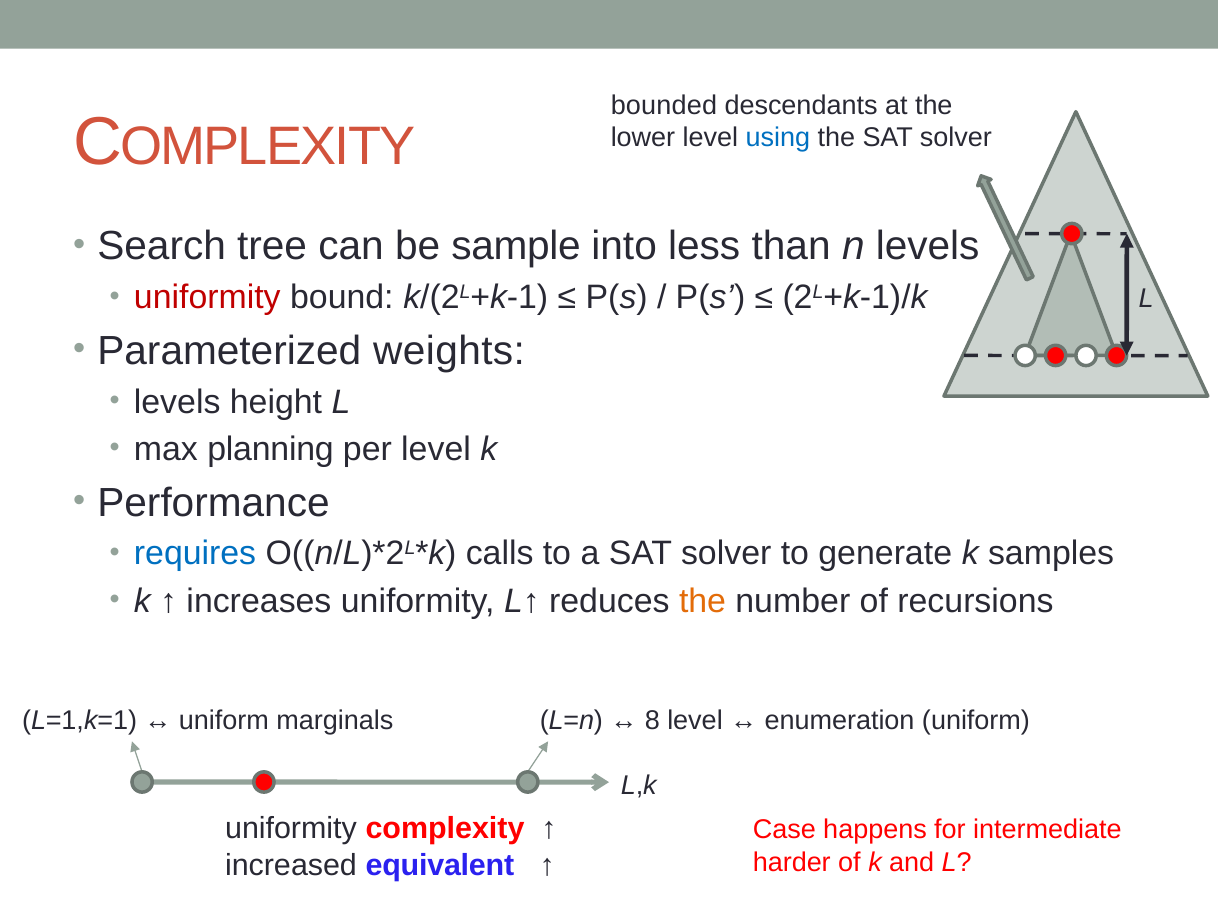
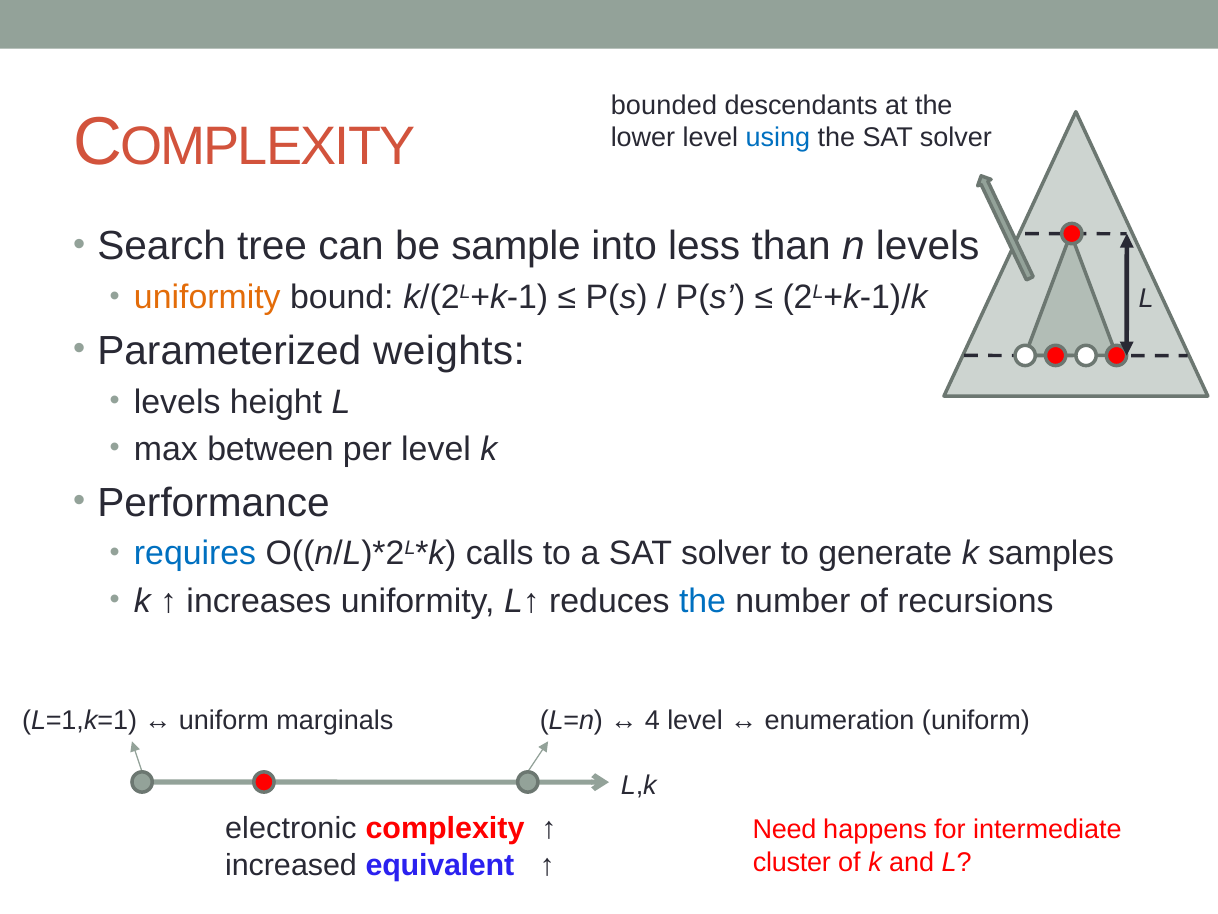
uniformity at (207, 297) colour: red -> orange
planning: planning -> between
the at (703, 601) colour: orange -> blue
8: 8 -> 4
uniformity at (291, 828): uniformity -> electronic
Case: Case -> Need
harder: harder -> cluster
